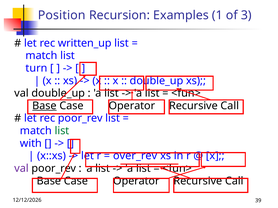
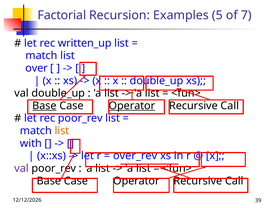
Position: Position -> Factorial
1: 1 -> 5
3: 3 -> 7
turn: turn -> over
Operator at (132, 106) underline: none -> present
list at (62, 131) colour: green -> orange
